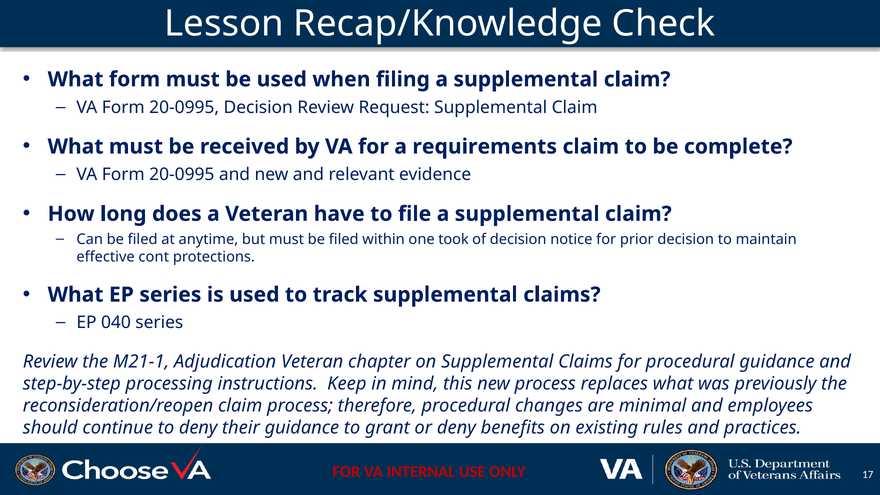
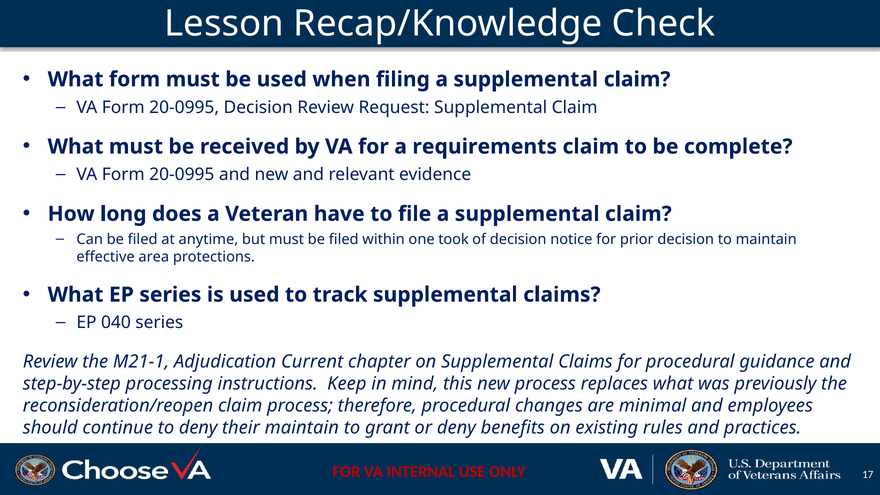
cont: cont -> area
Adjudication Veteran: Veteran -> Current
their guidance: guidance -> maintain
